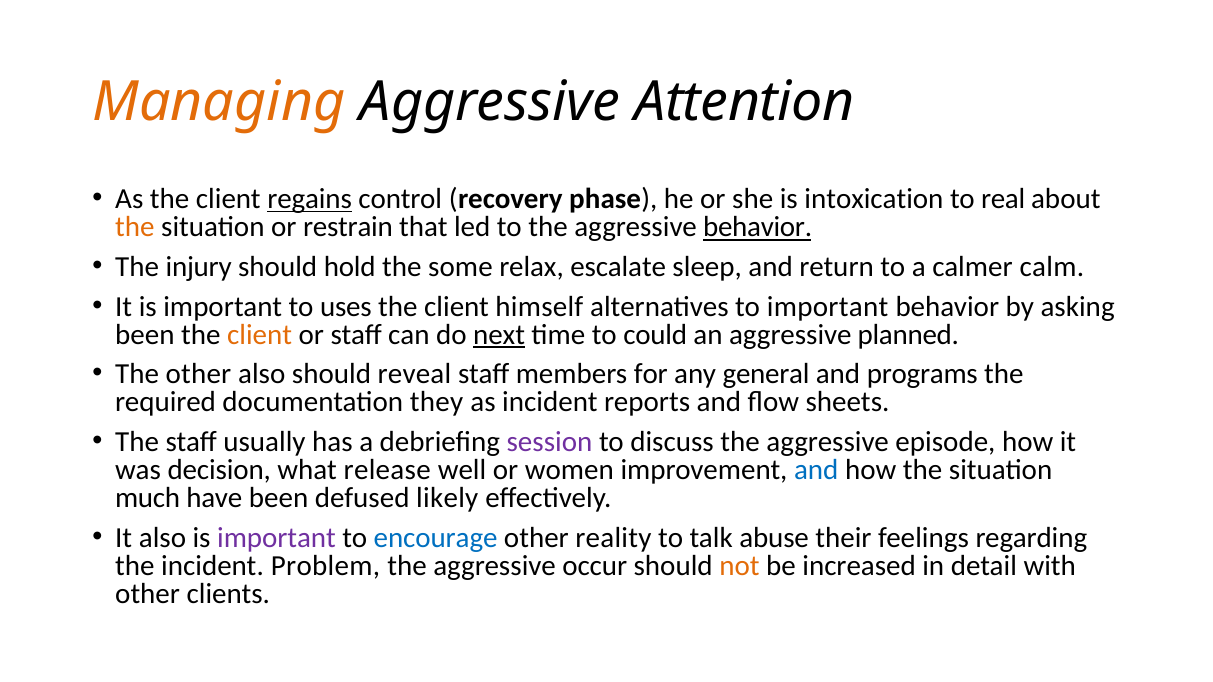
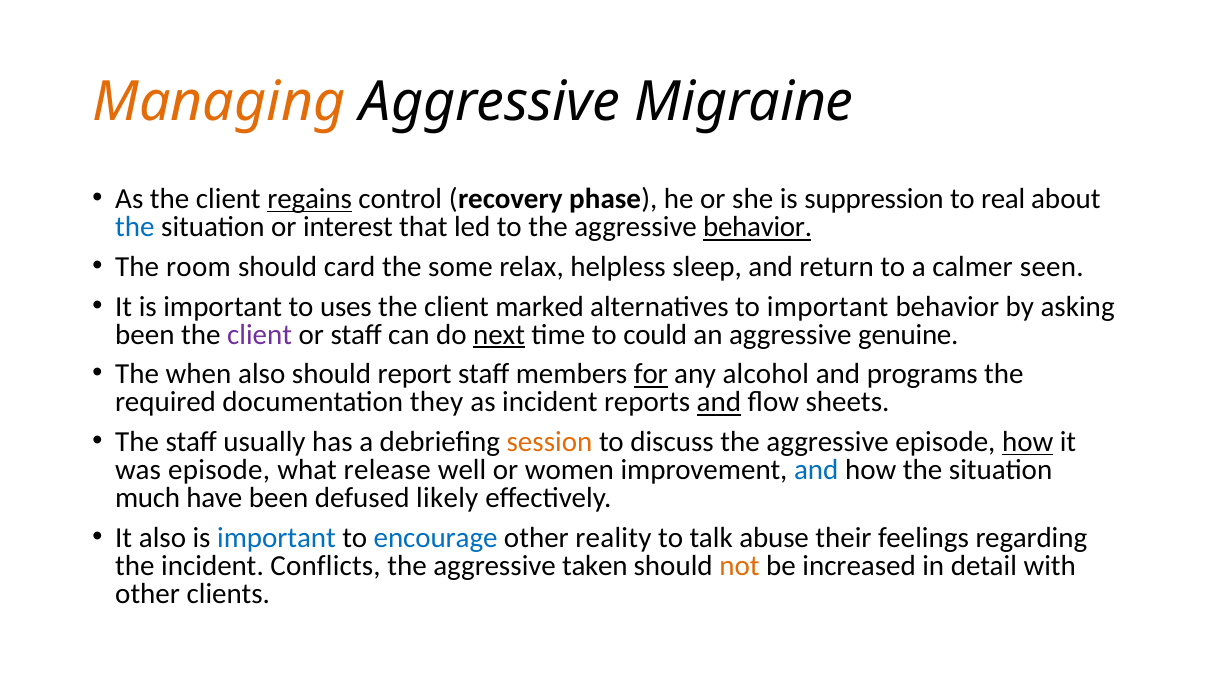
Attention: Attention -> Migraine
intoxication: intoxication -> suppression
the at (135, 227) colour: orange -> blue
restrain: restrain -> interest
injury: injury -> room
hold: hold -> card
escalate: escalate -> helpless
calm: calm -> seen
himself: himself -> marked
client at (260, 335) colour: orange -> purple
planned: planned -> genuine
The other: other -> when
reveal: reveal -> report
for underline: none -> present
general: general -> alcohol
and at (719, 403) underline: none -> present
session colour: purple -> orange
how at (1028, 442) underline: none -> present
was decision: decision -> episode
important at (276, 538) colour: purple -> blue
Problem: Problem -> Conflicts
occur: occur -> taken
